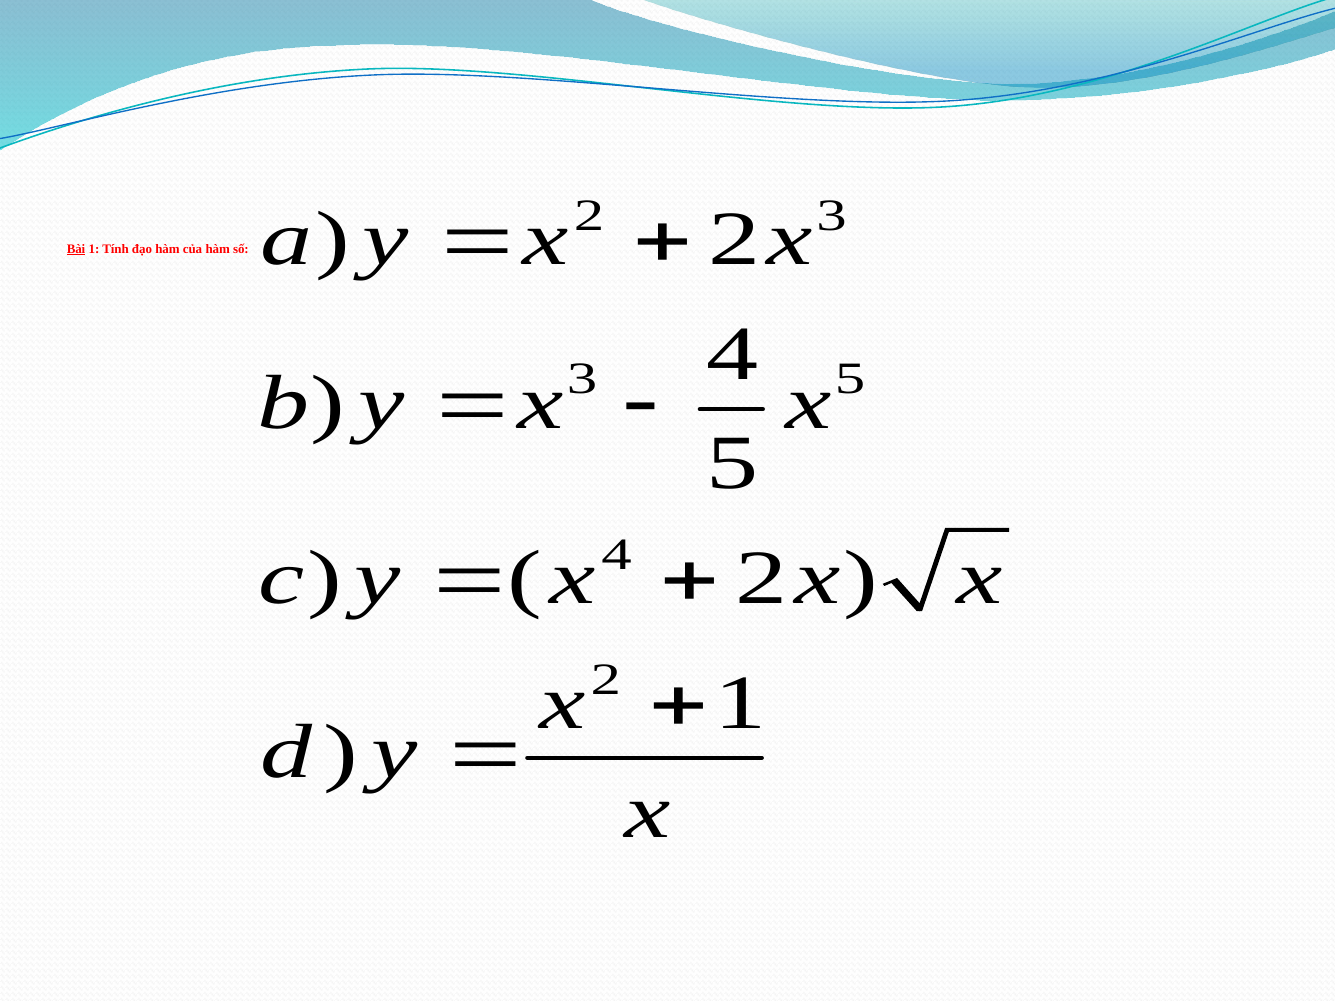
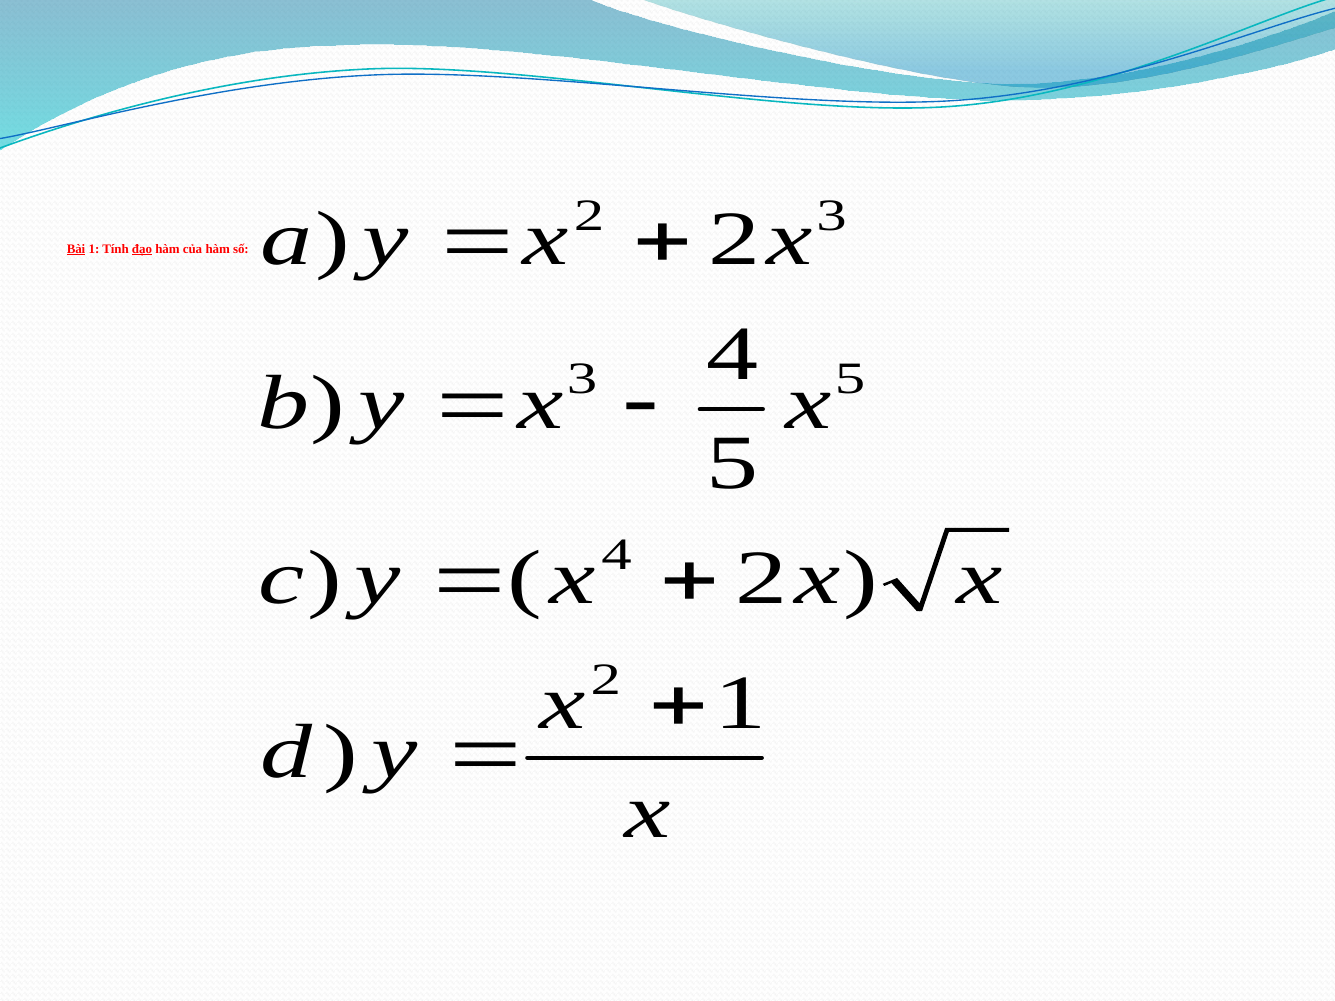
đạo underline: none -> present
